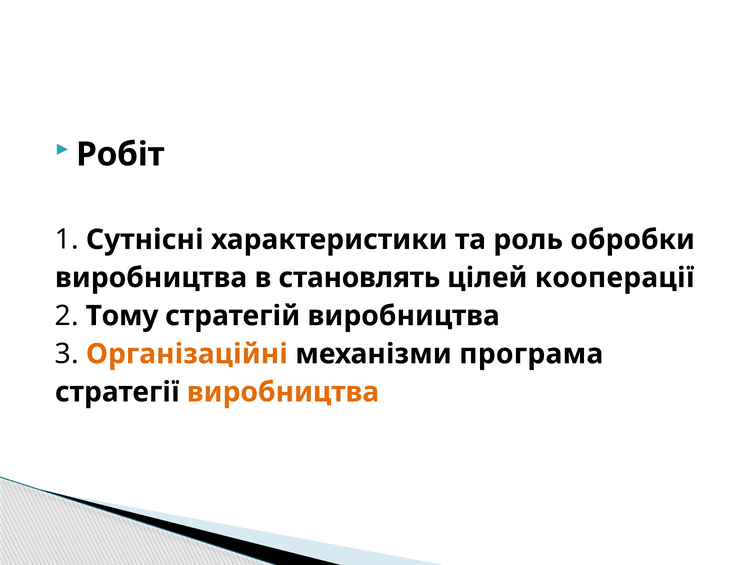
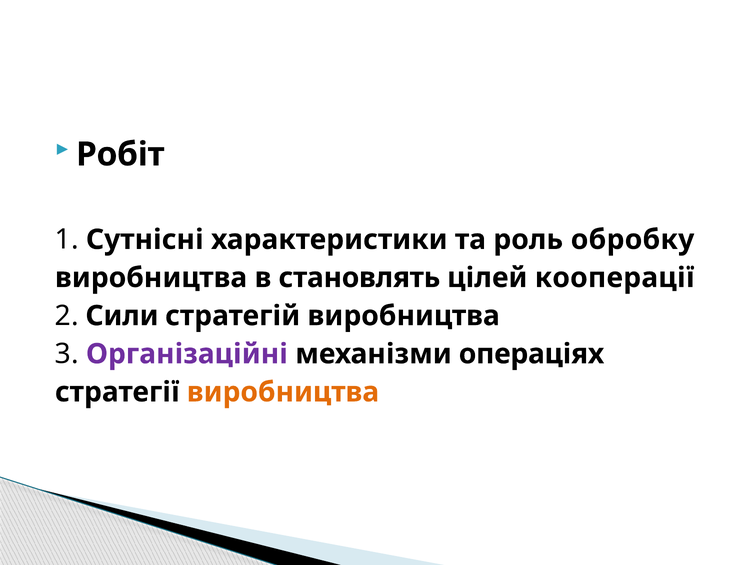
обробки: обробки -> обробку
Тому: Тому -> Сили
Організаційні colour: orange -> purple
програма: програма -> операціях
